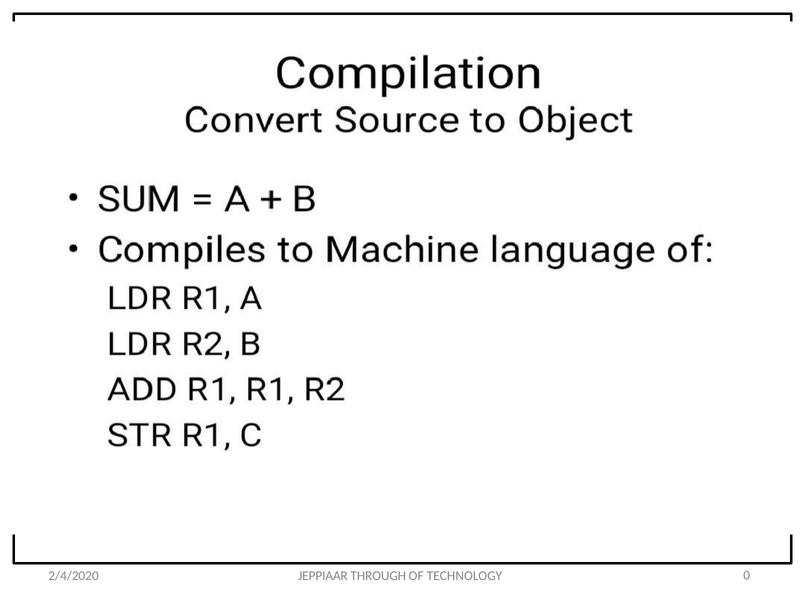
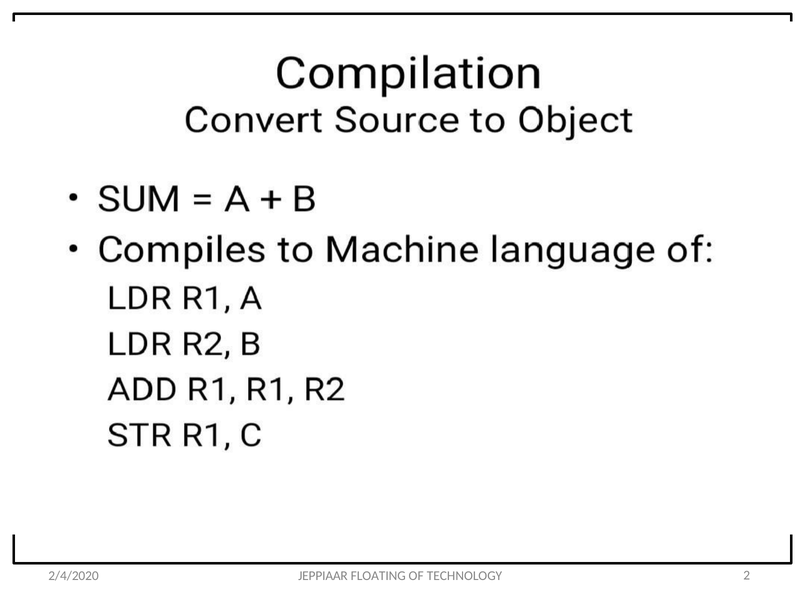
THROUGH: THROUGH -> FLOATING
0: 0 -> 2
